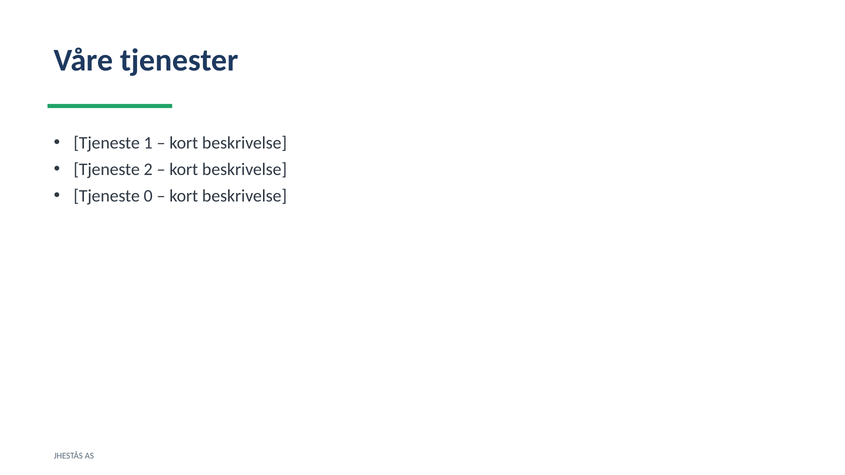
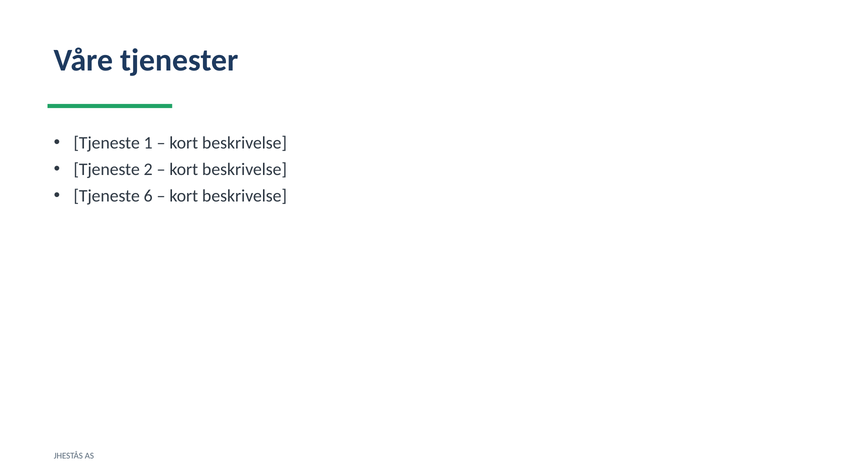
0: 0 -> 6
